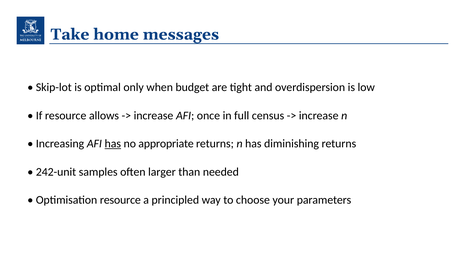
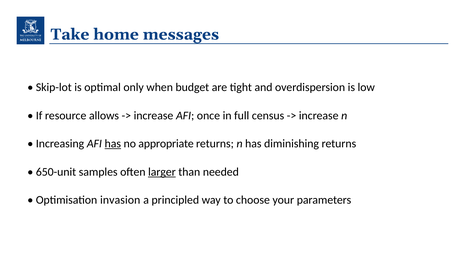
242-unit: 242-unit -> 650-unit
larger underline: none -> present
Optimisation resource: resource -> invasion
